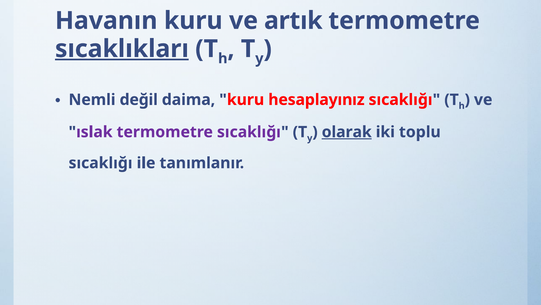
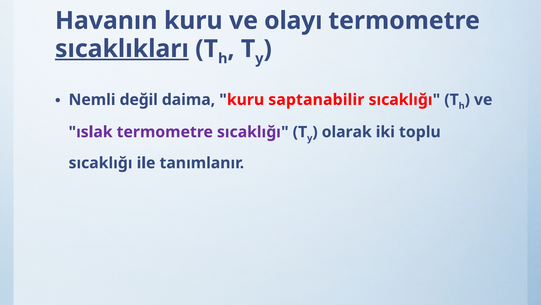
artık: artık -> olayı
hesaplayınız: hesaplayınız -> saptanabilir
olarak underline: present -> none
